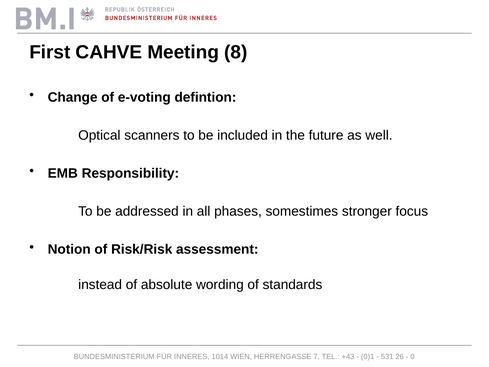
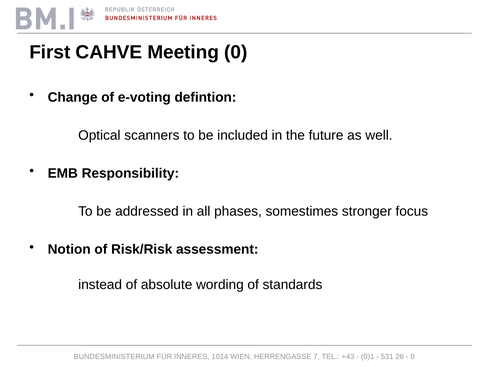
Meeting 8: 8 -> 0
